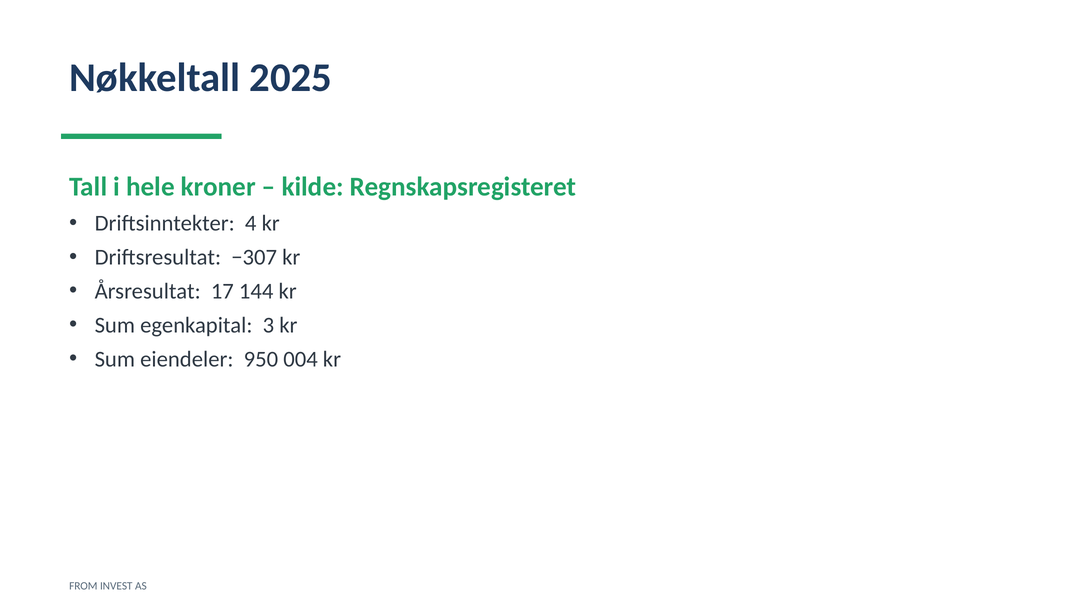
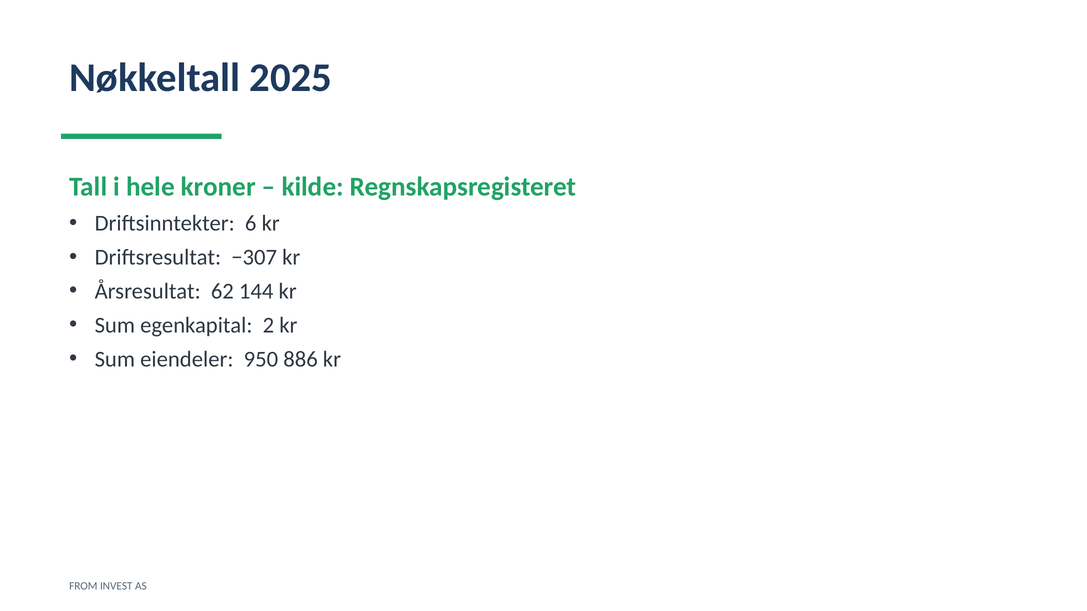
4: 4 -> 6
17: 17 -> 62
3: 3 -> 2
004: 004 -> 886
